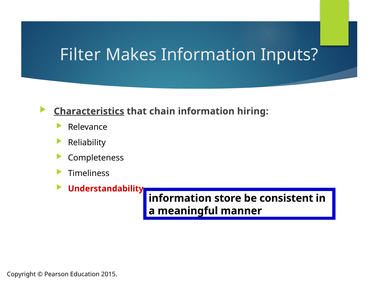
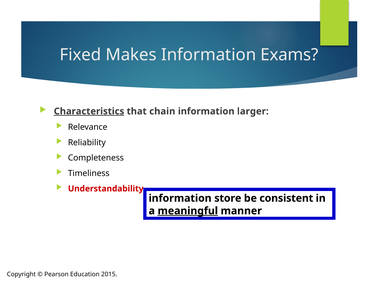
Filter: Filter -> Fixed
Inputs: Inputs -> Exams
hiring: hiring -> larger
meaningful underline: none -> present
